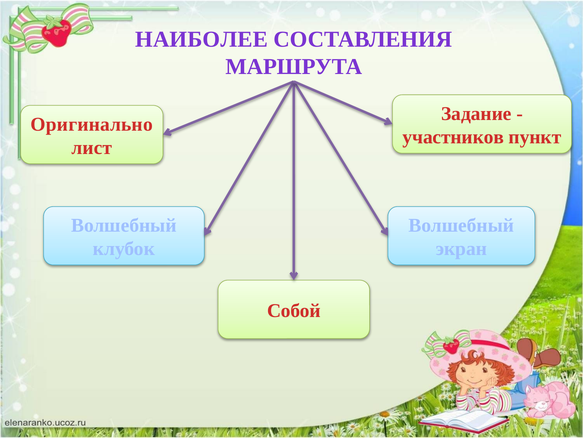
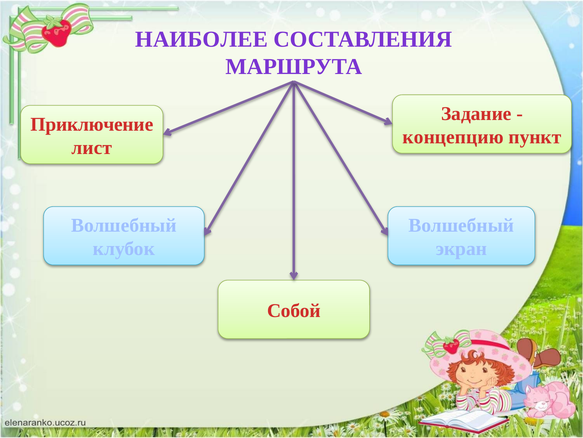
Оригинально: Оригинально -> Приключение
участников: участников -> концепцию
